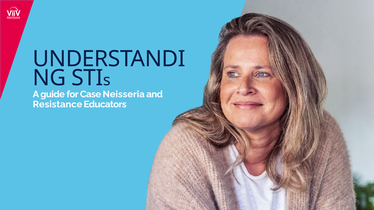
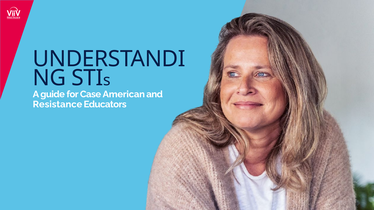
Neisseria: Neisseria -> American
